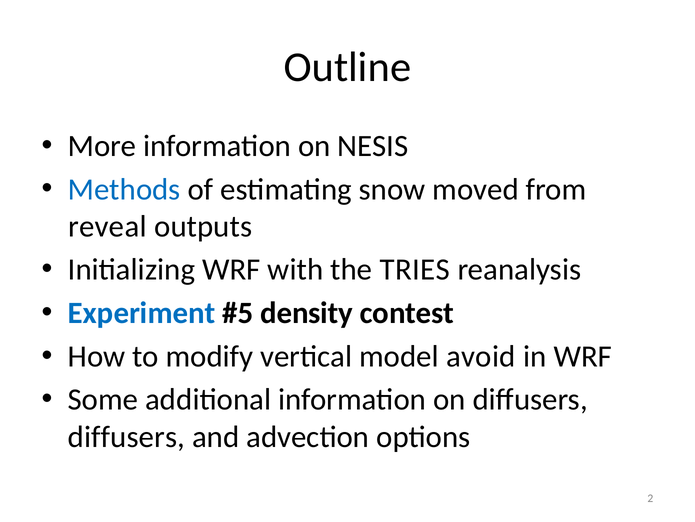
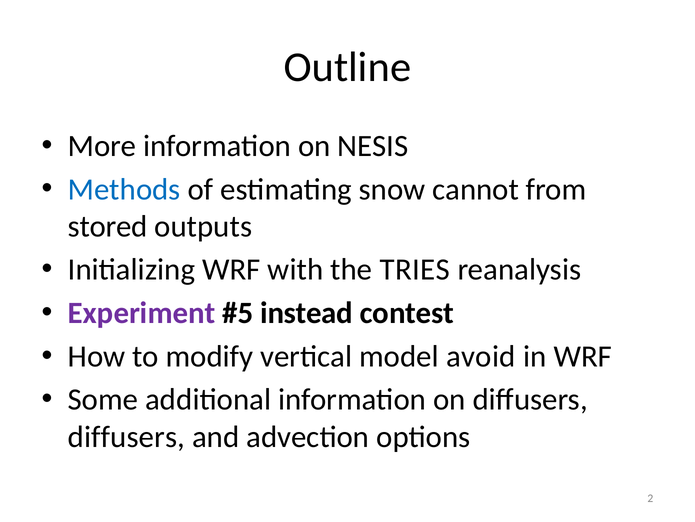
moved: moved -> cannot
reveal: reveal -> stored
Experiment colour: blue -> purple
density: density -> instead
